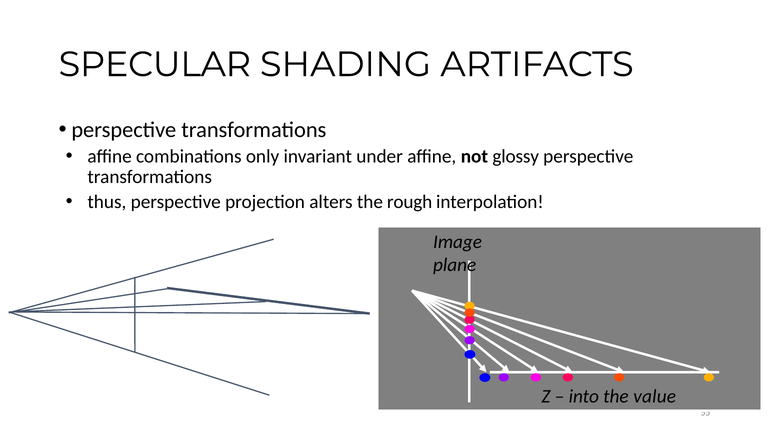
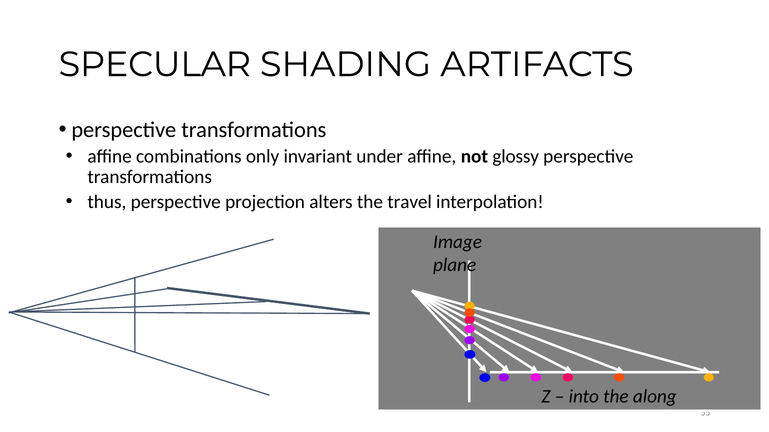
rough: rough -> travel
value: value -> along
